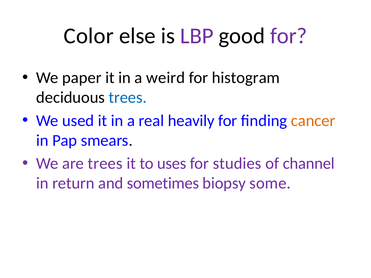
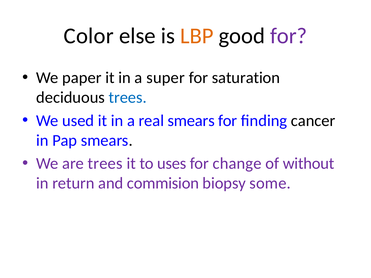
LBP colour: purple -> orange
weird: weird -> super
histogram: histogram -> saturation
real heavily: heavily -> smears
cancer colour: orange -> black
studies: studies -> change
channel: channel -> without
sometimes: sometimes -> commision
